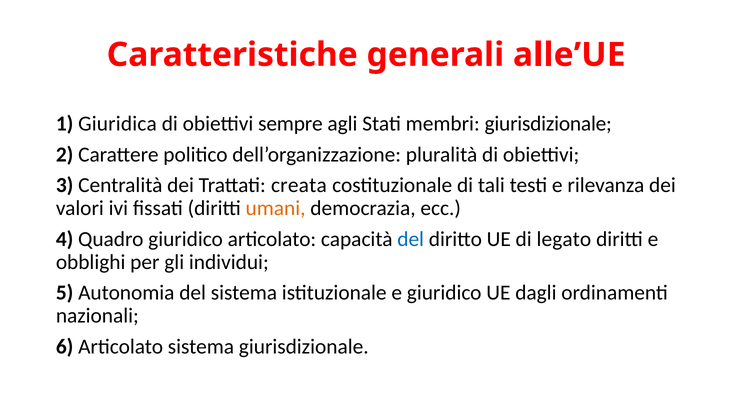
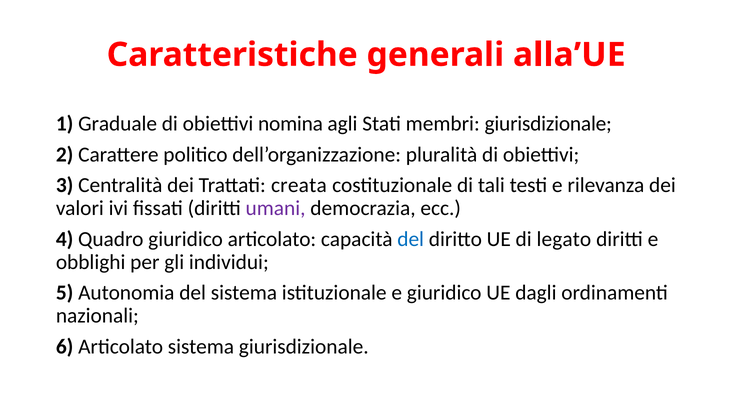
alle’UE: alle’UE -> alla’UE
Giuridica: Giuridica -> Graduale
sempre: sempre -> nomina
umani colour: orange -> purple
